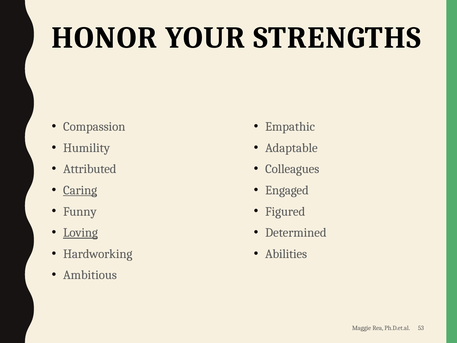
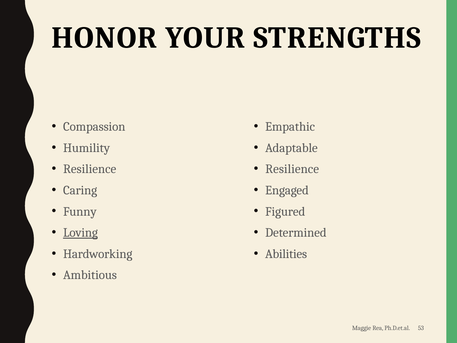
Attributed at (90, 169): Attributed -> Resilience
Colleagues at (292, 169): Colleagues -> Resilience
Caring underline: present -> none
